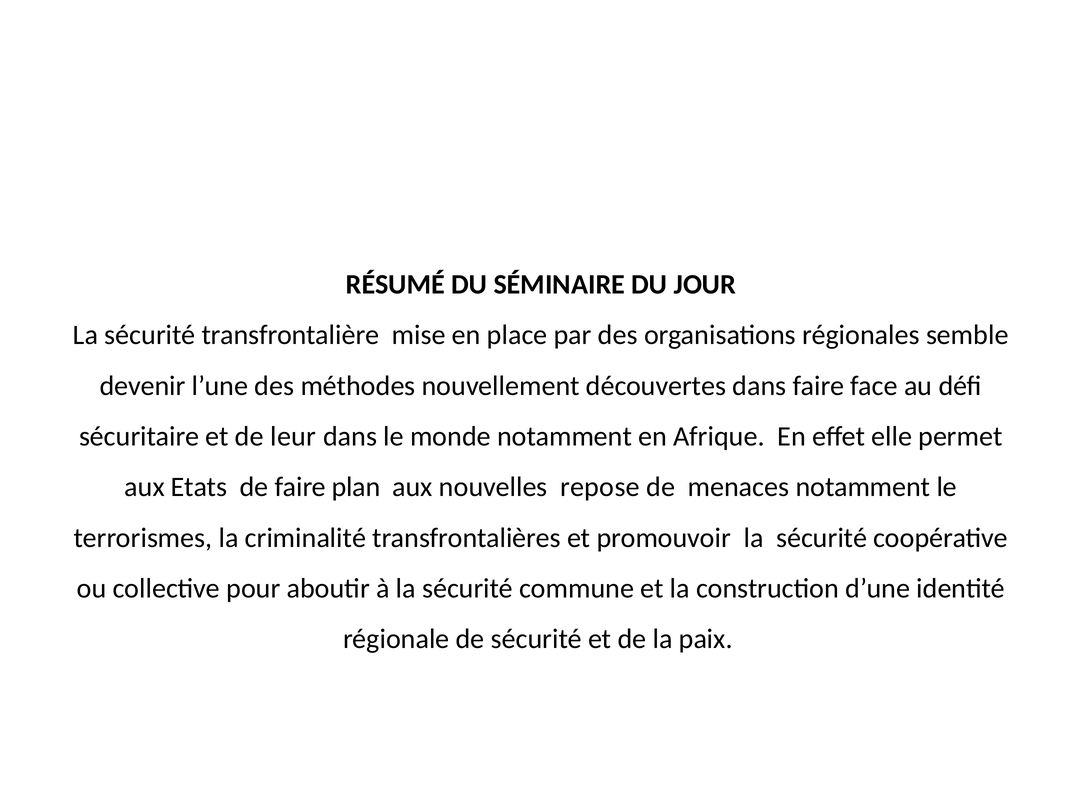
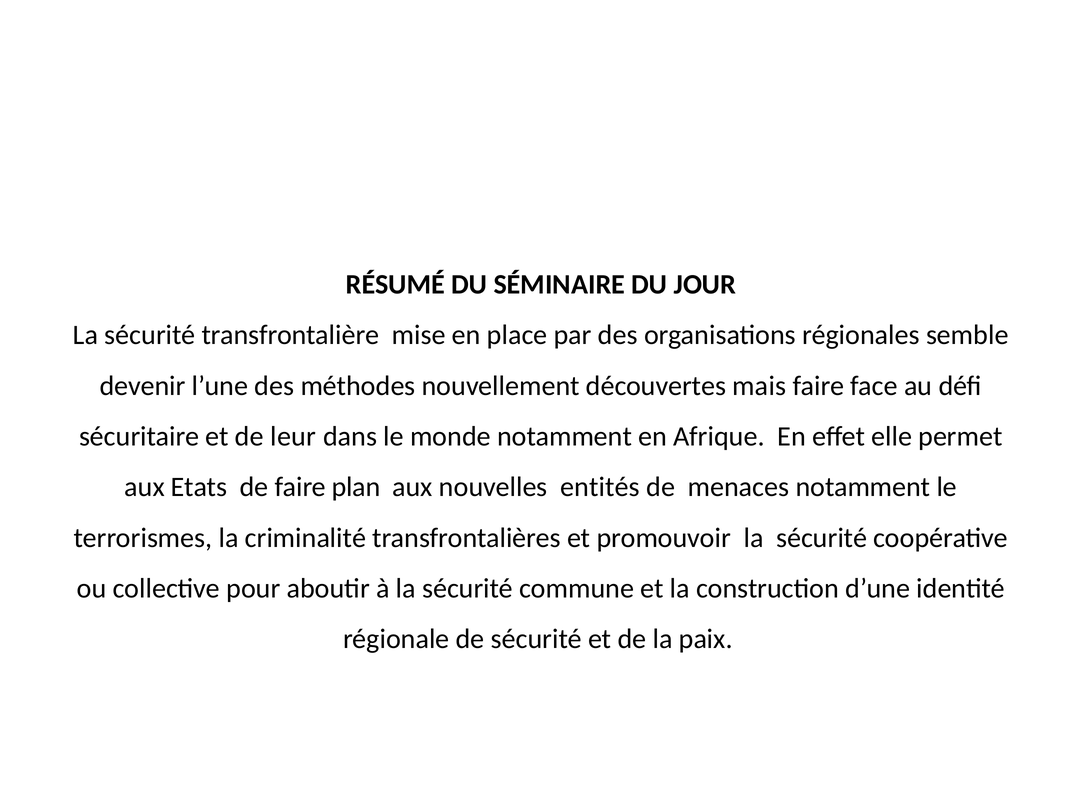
découvertes dans: dans -> mais
repose: repose -> entités
